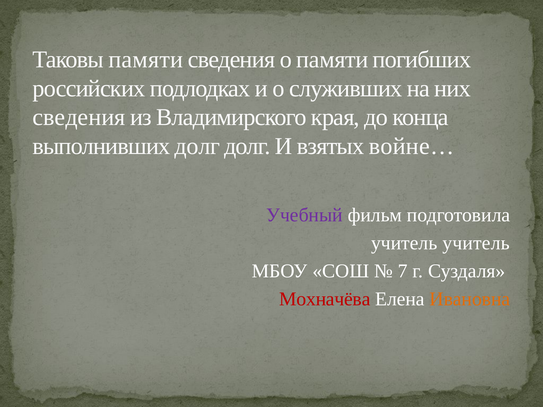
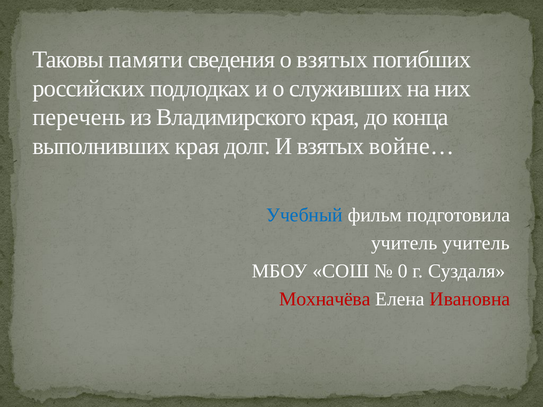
о памяти: памяти -> взятых
сведения at (79, 117): сведения -> перечень
выполнивших долг: долг -> края
Учебный colour: purple -> blue
7: 7 -> 0
Ивановна colour: orange -> red
